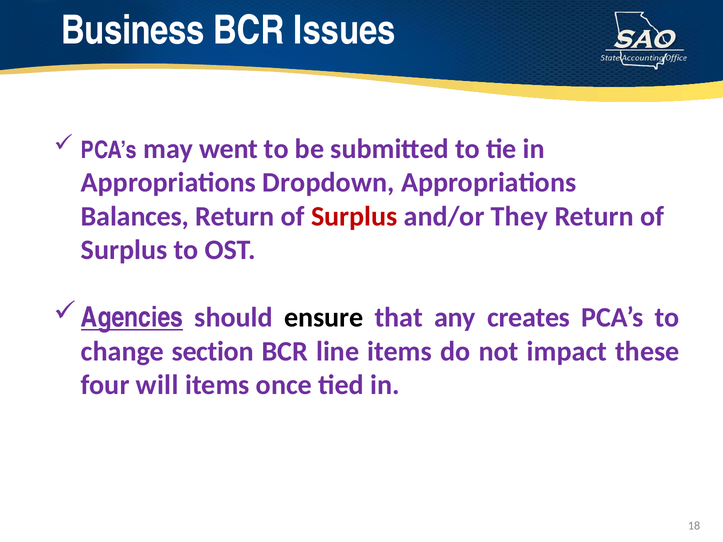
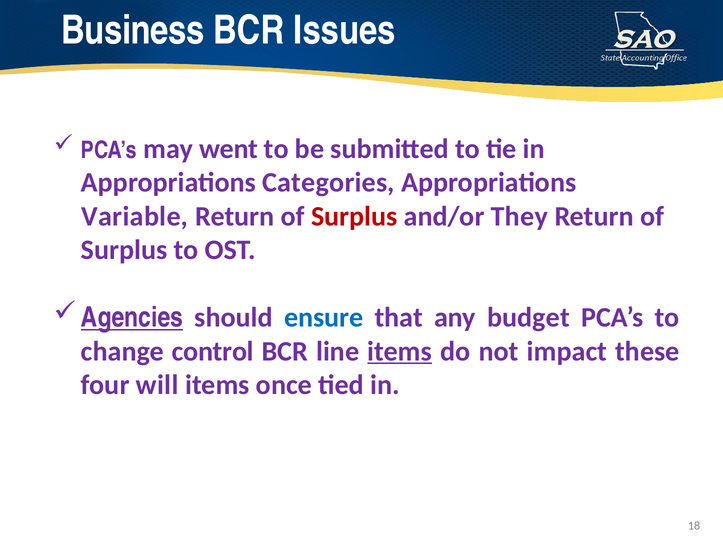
Dropdown: Dropdown -> Categories
Balances: Balances -> Variable
ensure colour: black -> blue
creates: creates -> budget
section: section -> control
items at (400, 351) underline: none -> present
